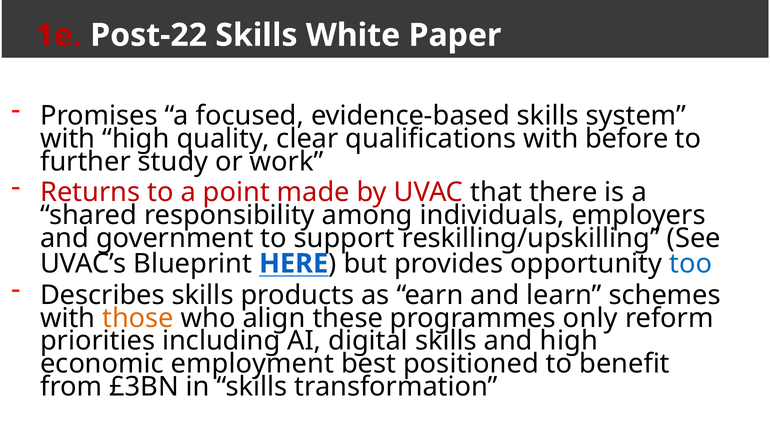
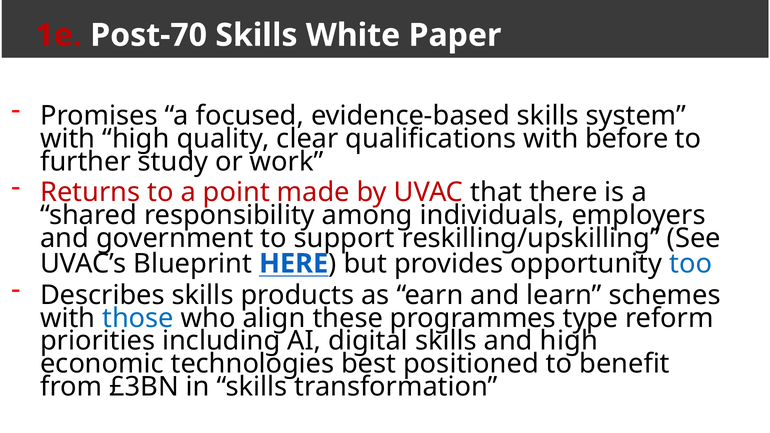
Post-22: Post-22 -> Post-70
those colour: orange -> blue
only: only -> type
economic employment: employment -> technologies
